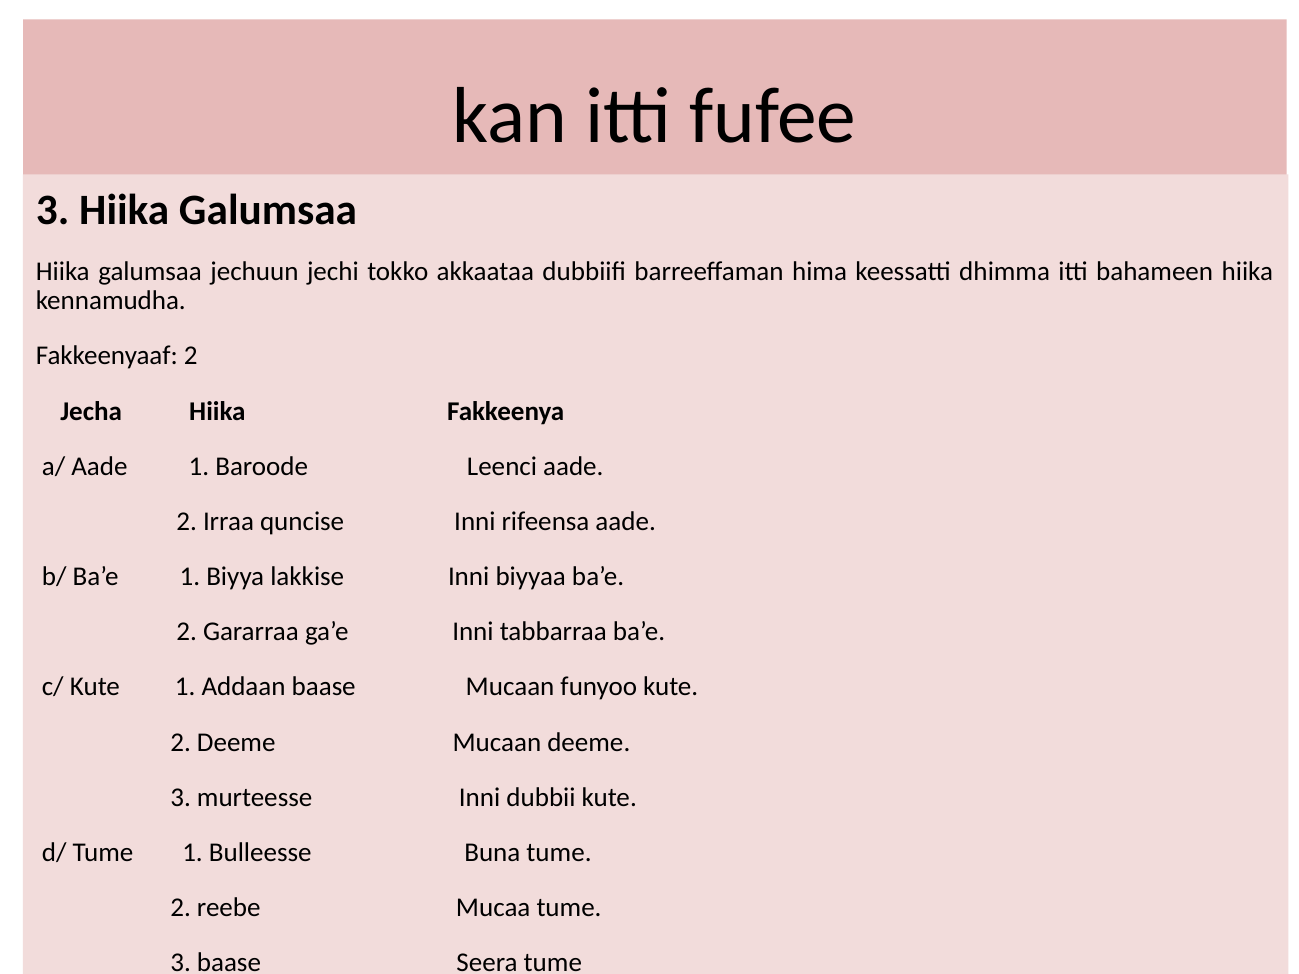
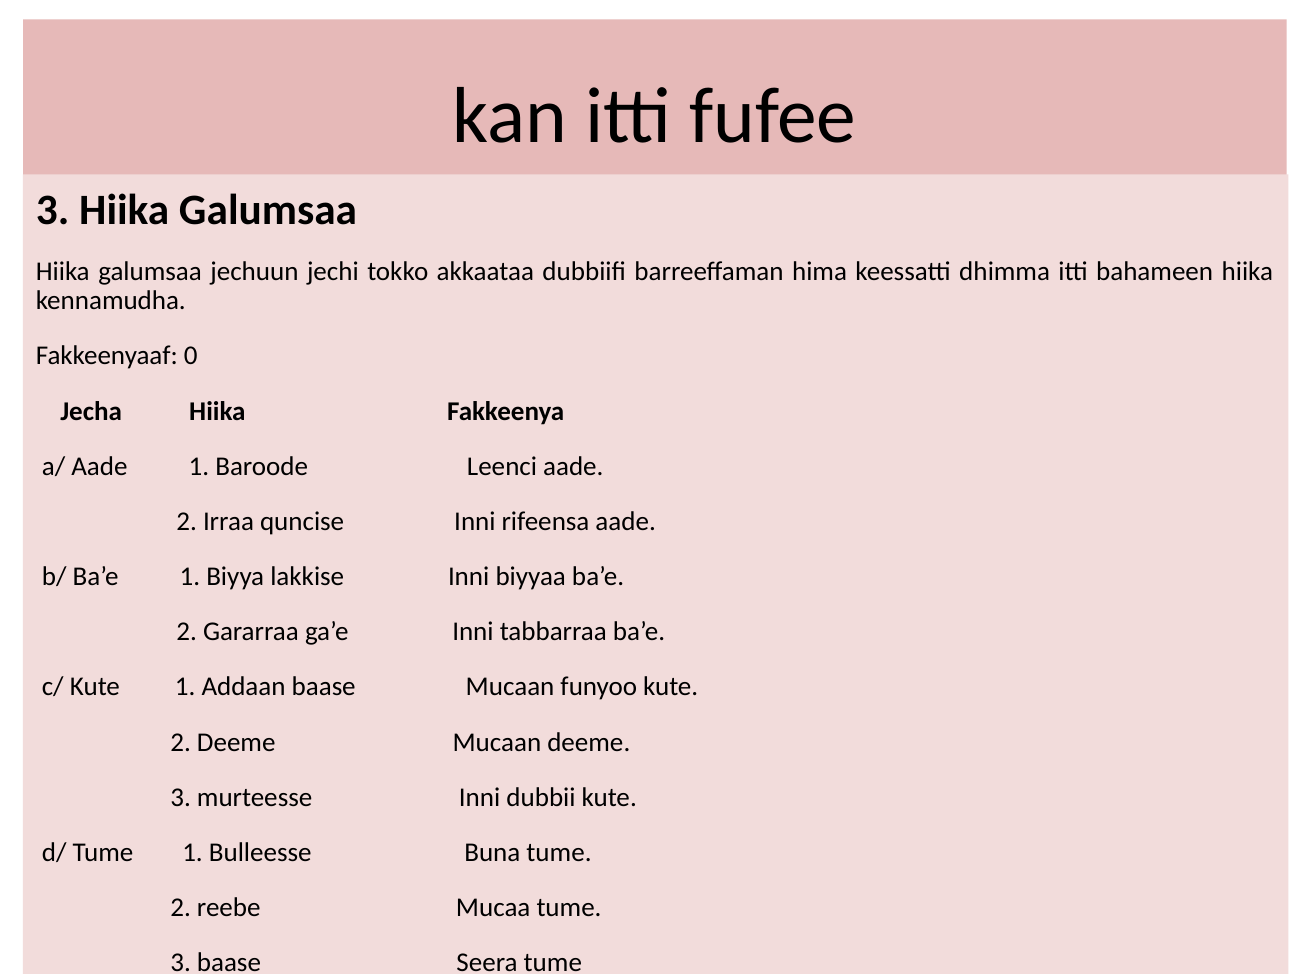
Fakkeenyaaf 2: 2 -> 0
